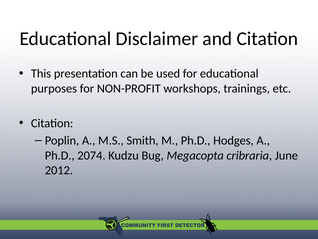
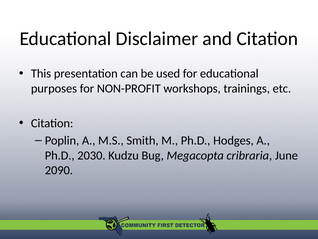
2074: 2074 -> 2030
2012: 2012 -> 2090
